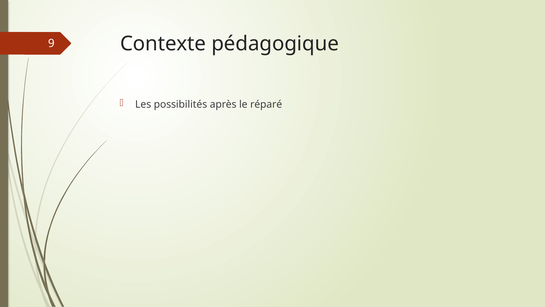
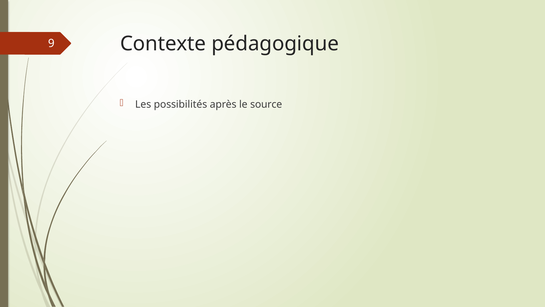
réparé: réparé -> source
